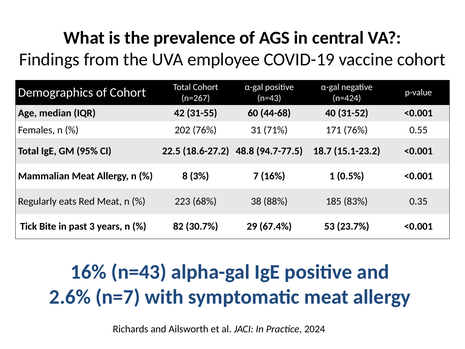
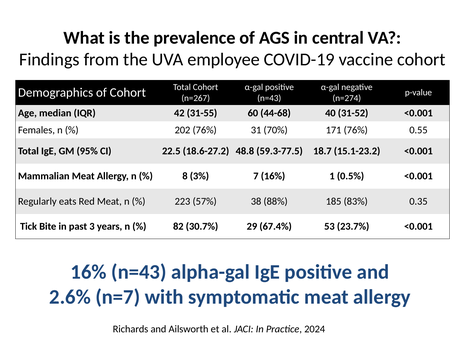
n=424: n=424 -> n=274
71%: 71% -> 70%
94.7-77.5: 94.7-77.5 -> 59.3-77.5
68%: 68% -> 57%
